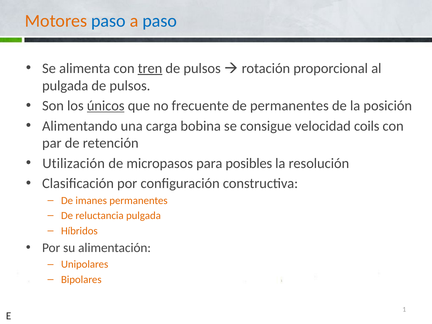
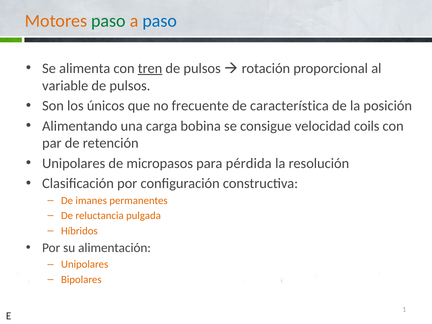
paso at (108, 21) colour: blue -> green
pulgada at (65, 86): pulgada -> variable
únicos underline: present -> none
de permanentes: permanentes -> característica
Utilización at (74, 163): Utilización -> Unipolares
posibles: posibles -> pérdida
